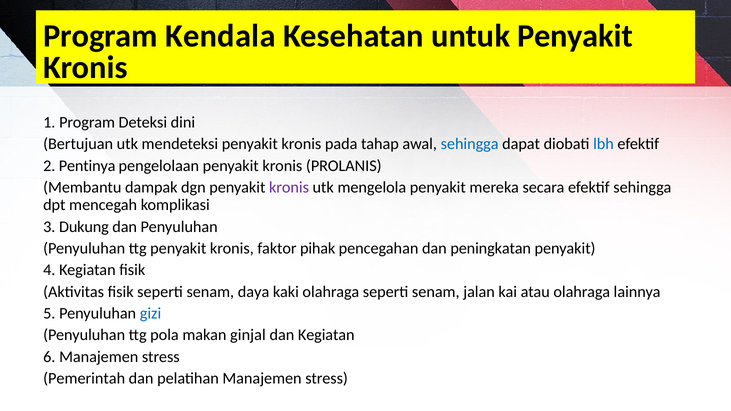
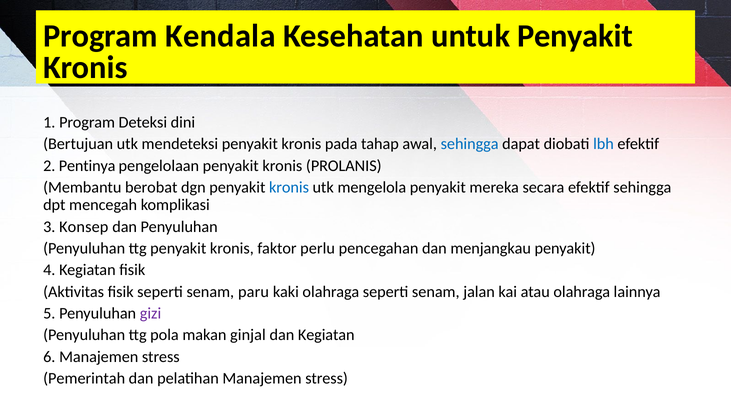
dampak: dampak -> berobat
kronis at (289, 188) colour: purple -> blue
Dukung: Dukung -> Konsep
pihak: pihak -> perlu
peningkatan: peningkatan -> menjangkau
daya: daya -> paru
gizi colour: blue -> purple
